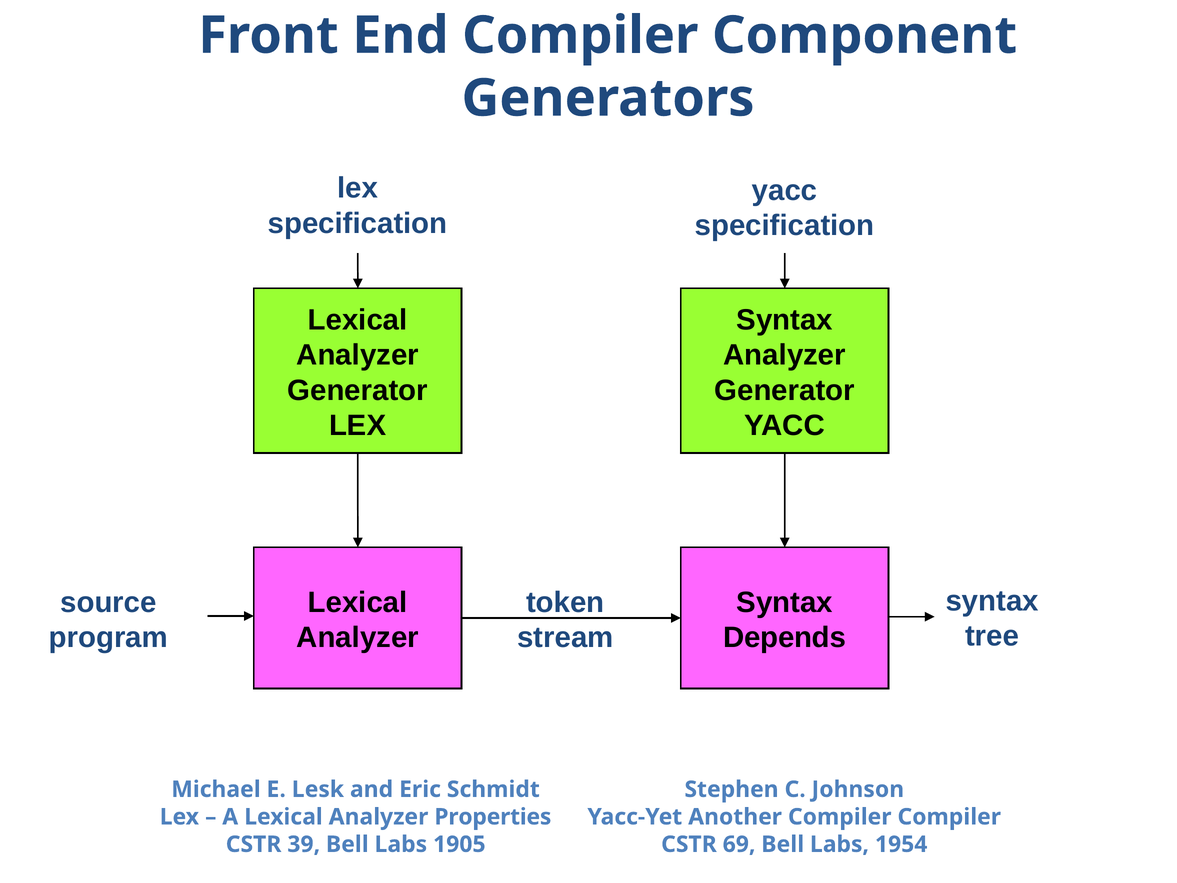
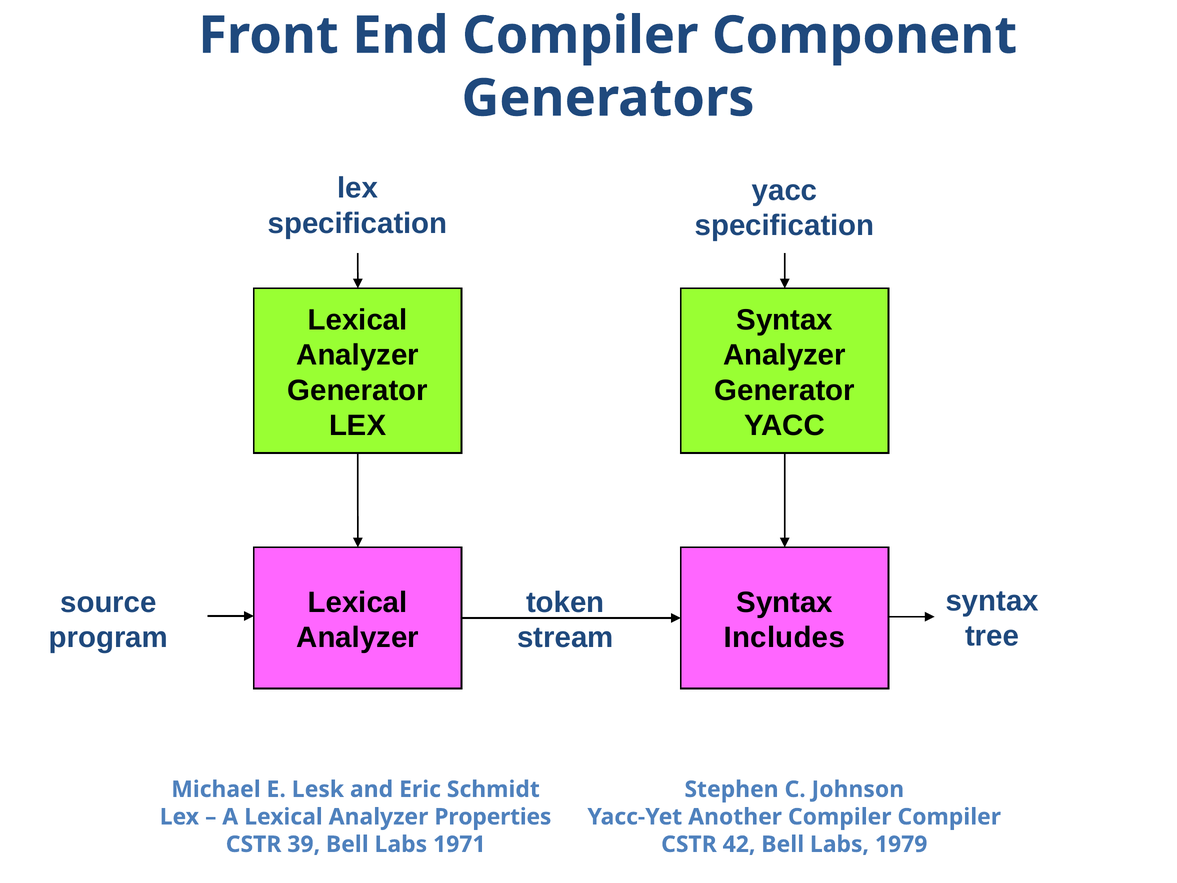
Depends: Depends -> Includes
1905: 1905 -> 1971
69: 69 -> 42
1954: 1954 -> 1979
